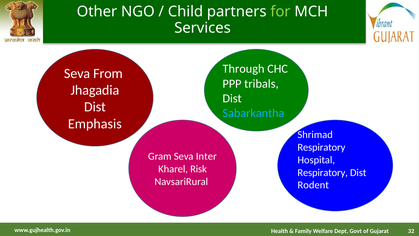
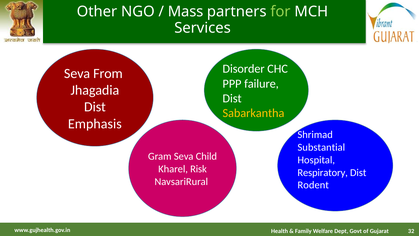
Child: Child -> Mass
Through: Through -> Disorder
tribals: tribals -> failure
Sabarkantha colour: light blue -> yellow
Respiratory at (321, 147): Respiratory -> Substantial
Inter: Inter -> Child
